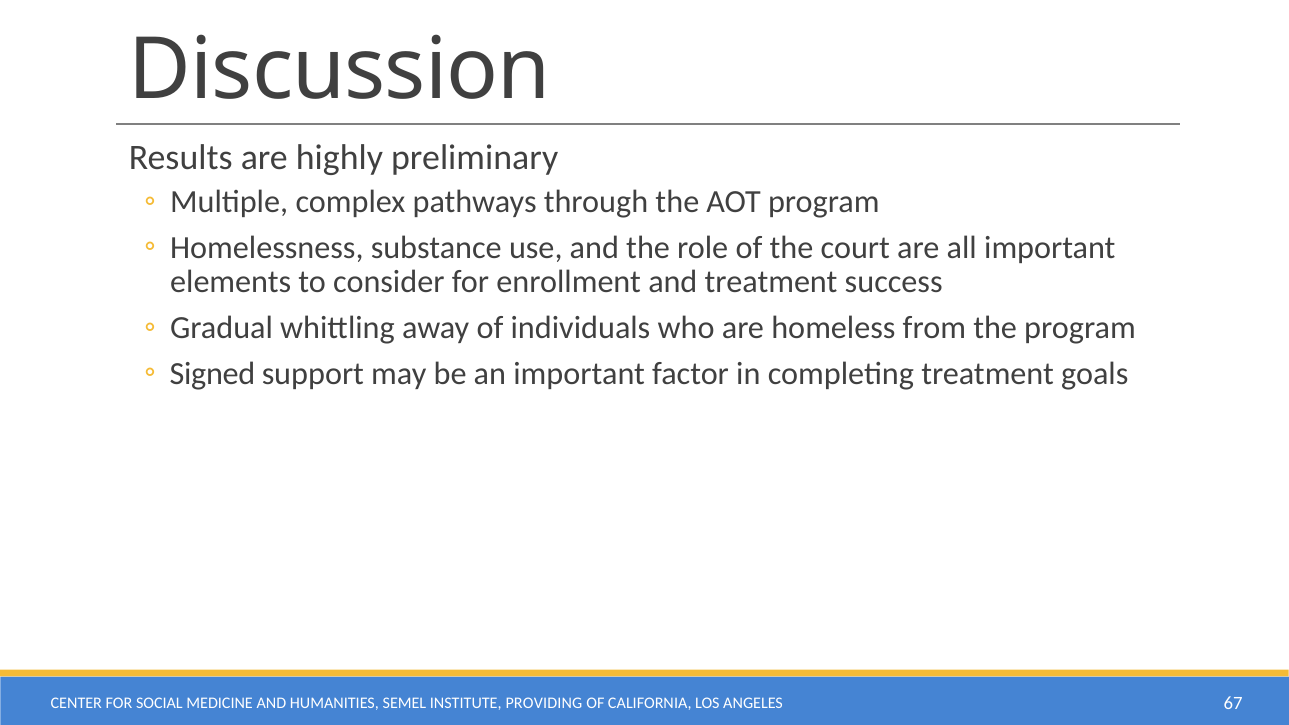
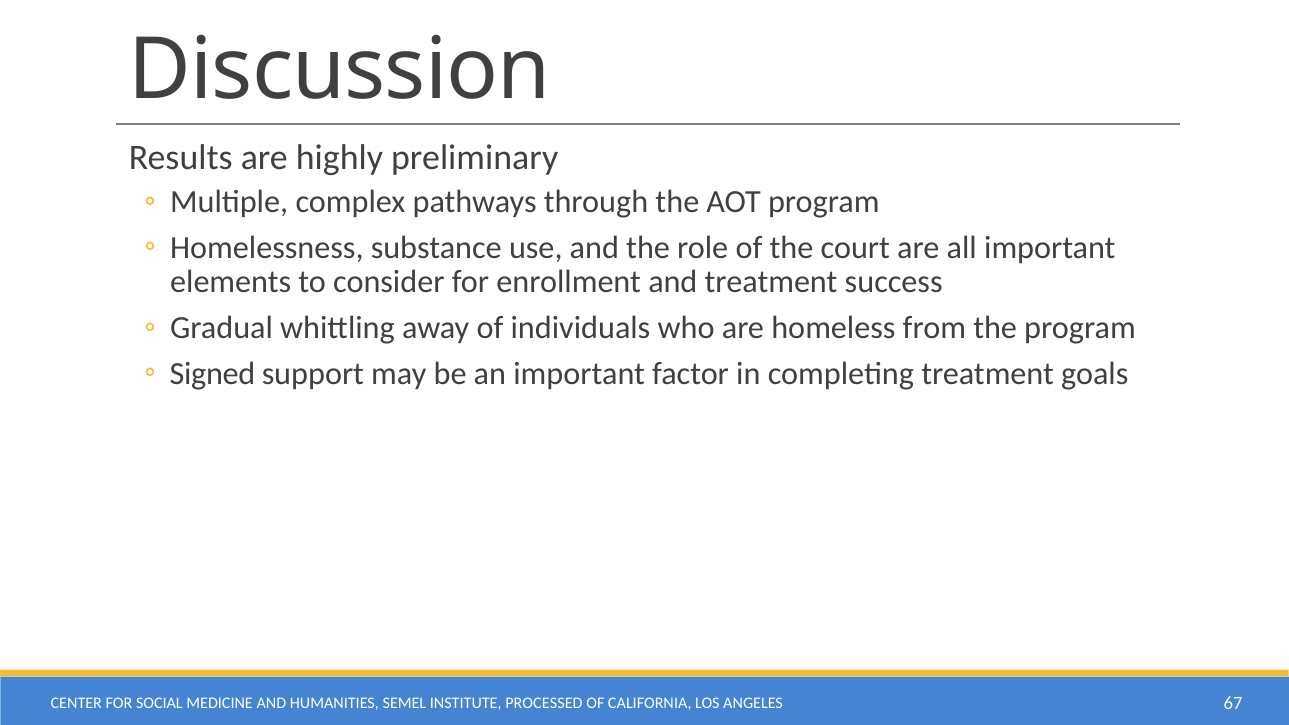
PROVIDING: PROVIDING -> PROCESSED
